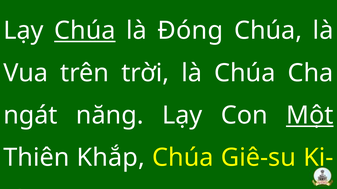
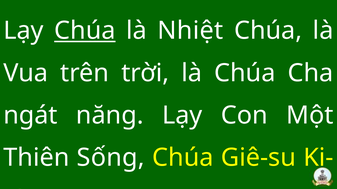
Đóng: Đóng -> Nhiệt
Một underline: present -> none
Khắp: Khắp -> Sống
